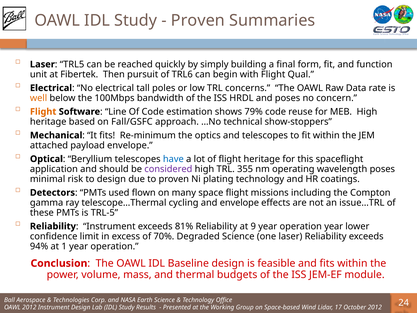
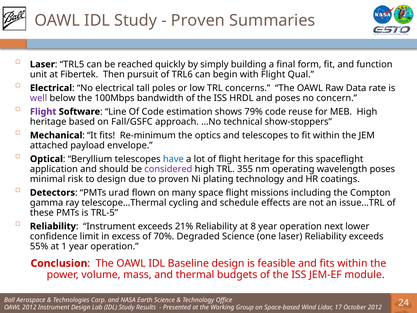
well colour: orange -> purple
Flight at (43, 112) colour: orange -> purple
used: used -> urad
and envelope: envelope -> schedule
81%: 81% -> 21%
9: 9 -> 8
operation year: year -> next
94%: 94% -> 55%
